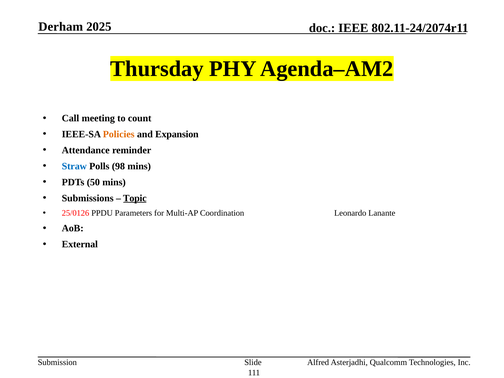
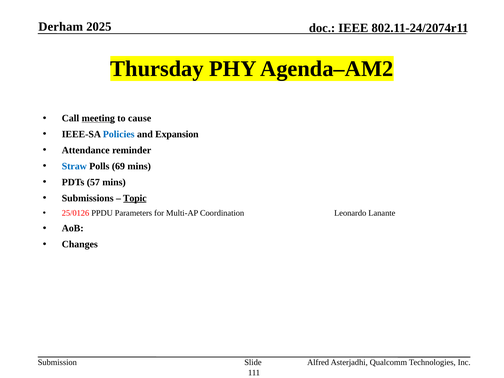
meeting underline: none -> present
count: count -> cause
Policies colour: orange -> blue
98: 98 -> 69
50: 50 -> 57
External: External -> Changes
